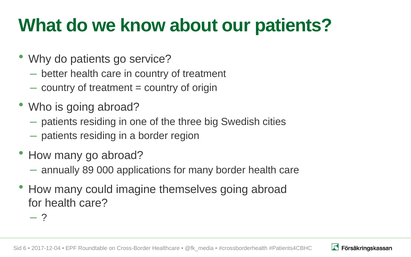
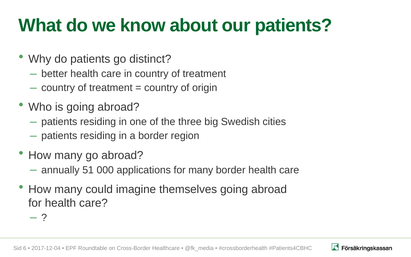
service: service -> distinct
89: 89 -> 51
